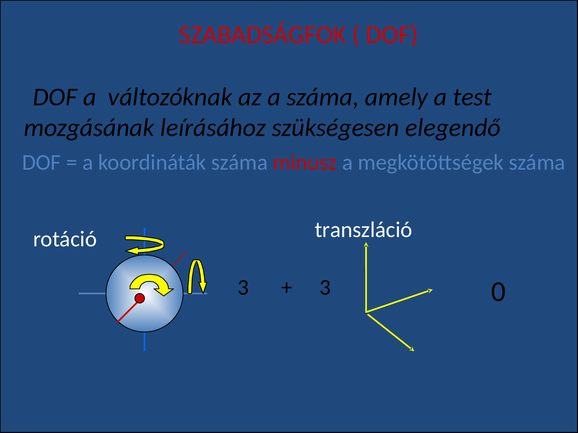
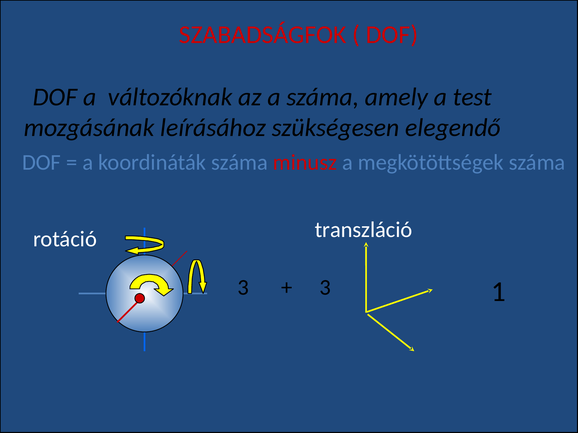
0: 0 -> 1
